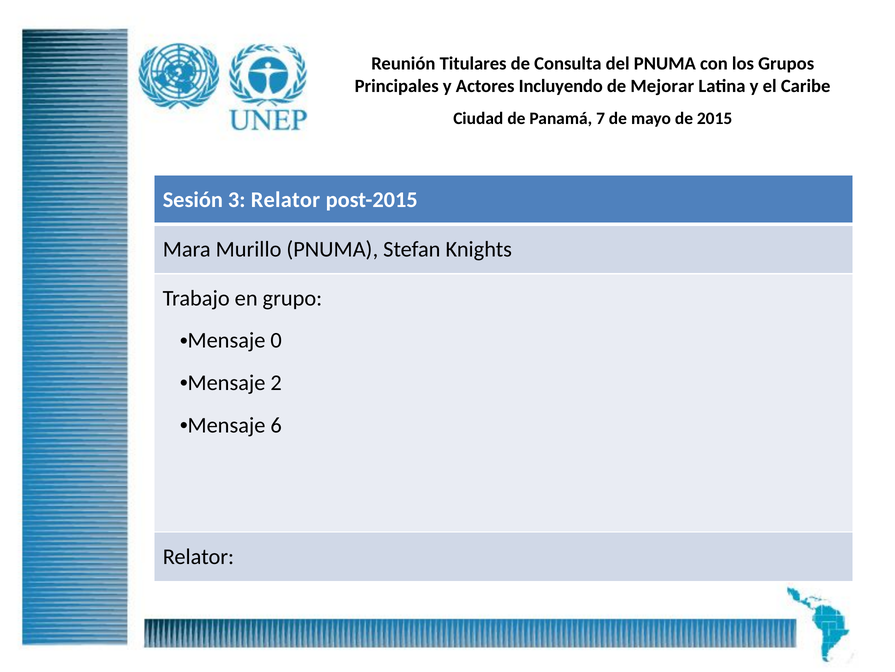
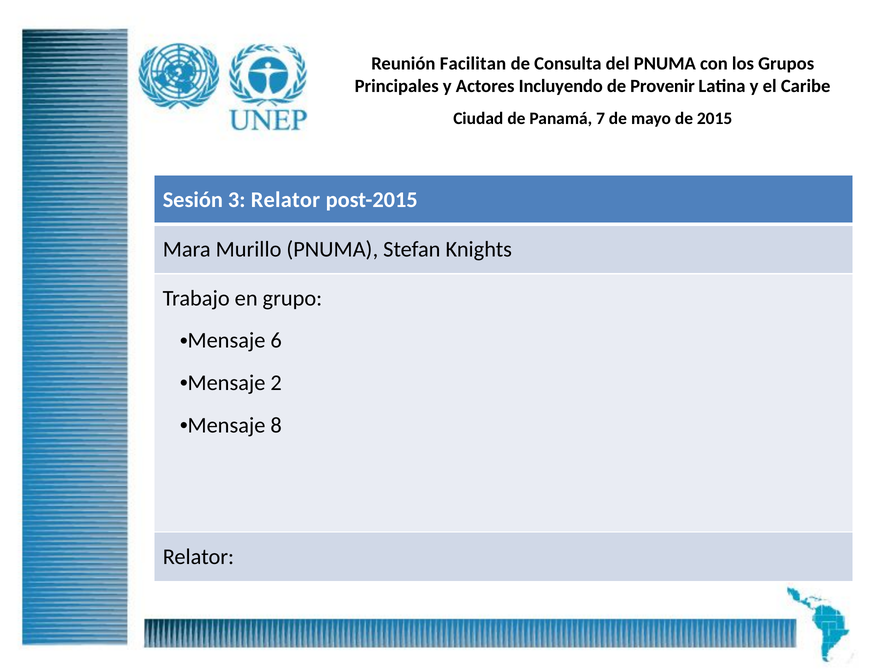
Titulares: Titulares -> Facilitan
Mejorar: Mejorar -> Provenir
0: 0 -> 6
6: 6 -> 8
